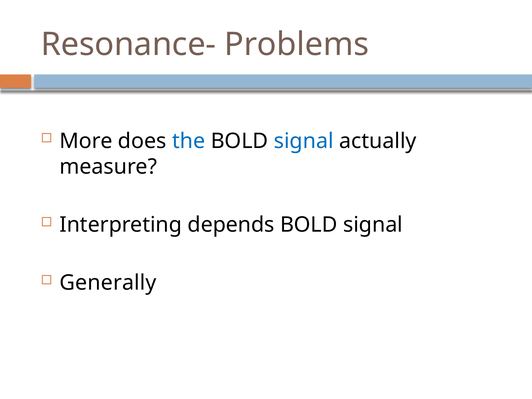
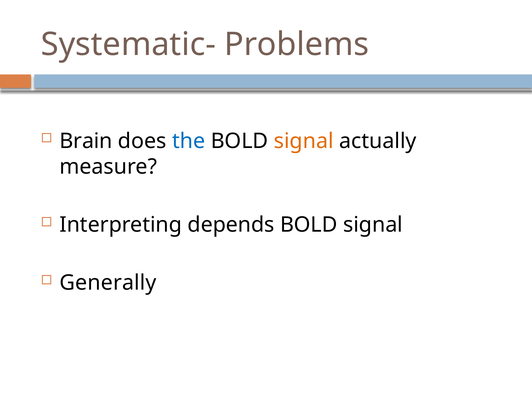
Resonance-: Resonance- -> Systematic-
More: More -> Brain
signal at (304, 141) colour: blue -> orange
